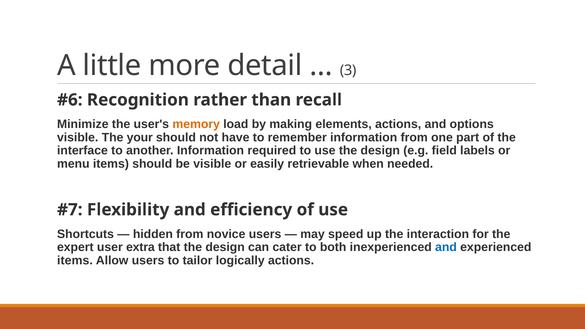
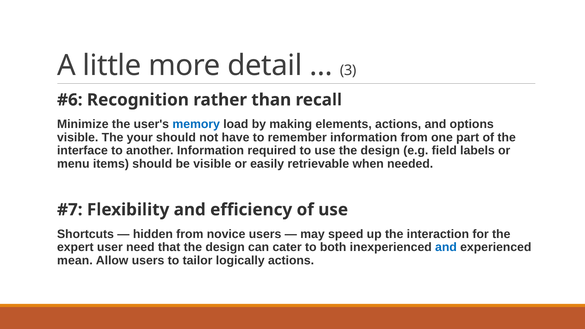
memory colour: orange -> blue
extra: extra -> need
items at (75, 260): items -> mean
